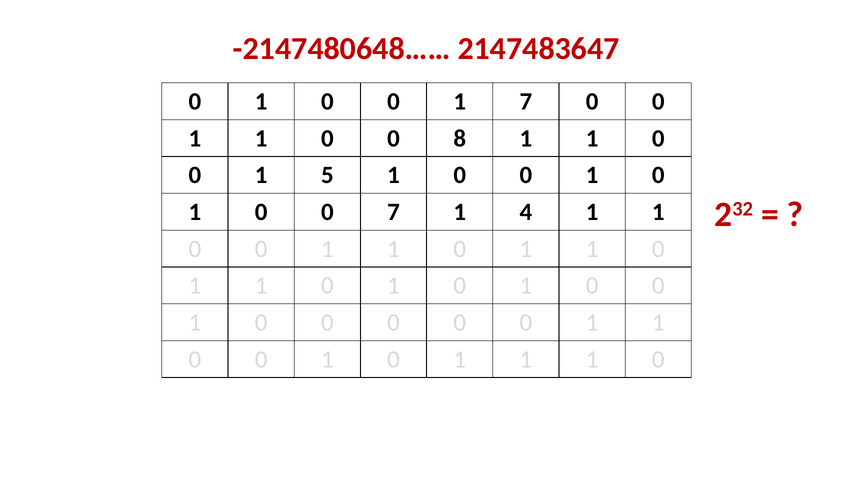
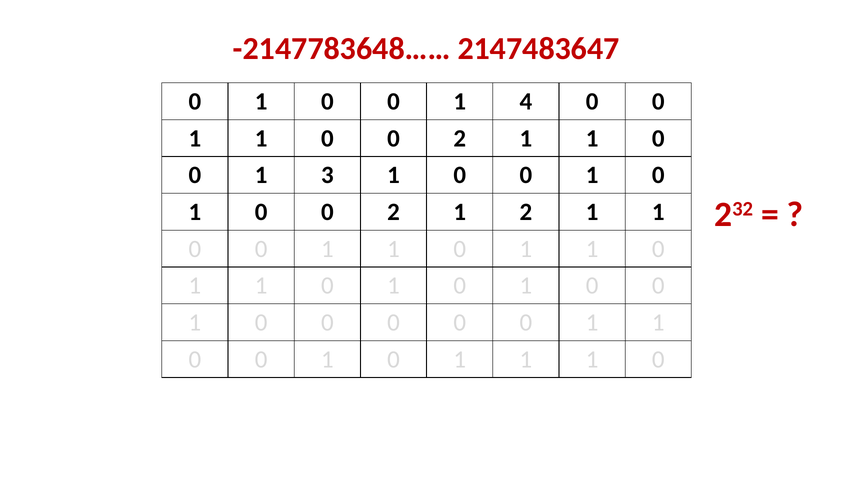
-2147480648……: -2147480648…… -> -2147783648……
1 7: 7 -> 4
8 at (460, 138): 8 -> 2
5: 5 -> 3
7 at (393, 212): 7 -> 2
1 4: 4 -> 2
